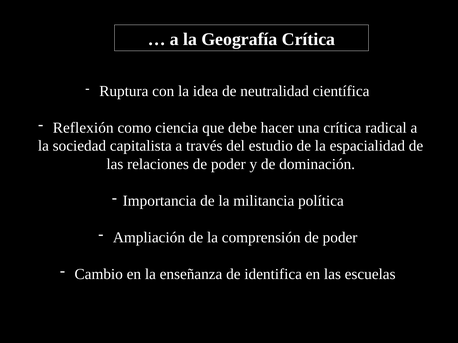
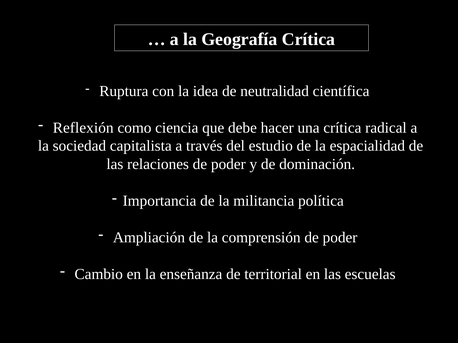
identifica: identifica -> territorial
